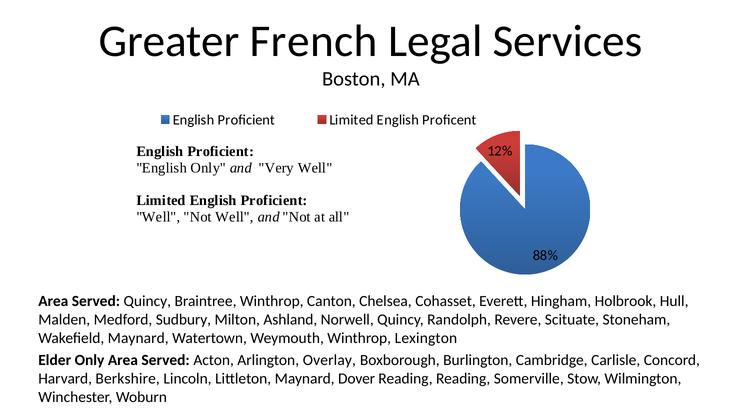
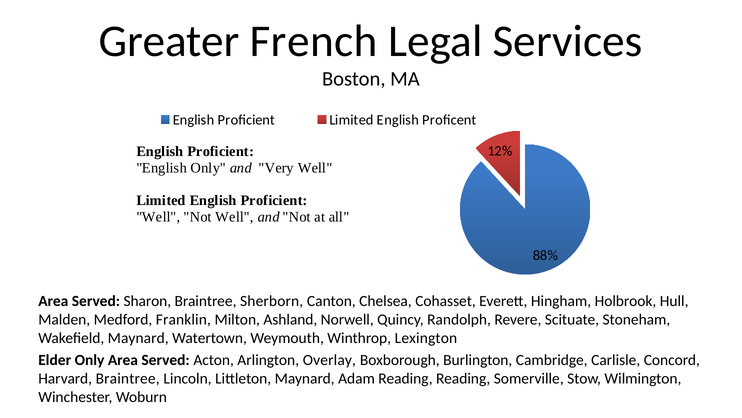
Served Quincy: Quincy -> Sharon
Braintree Winthrop: Winthrop -> Sherborn
Sudbury: Sudbury -> Franklin
Harvard Berkshire: Berkshire -> Braintree
Dover: Dover -> Adam
